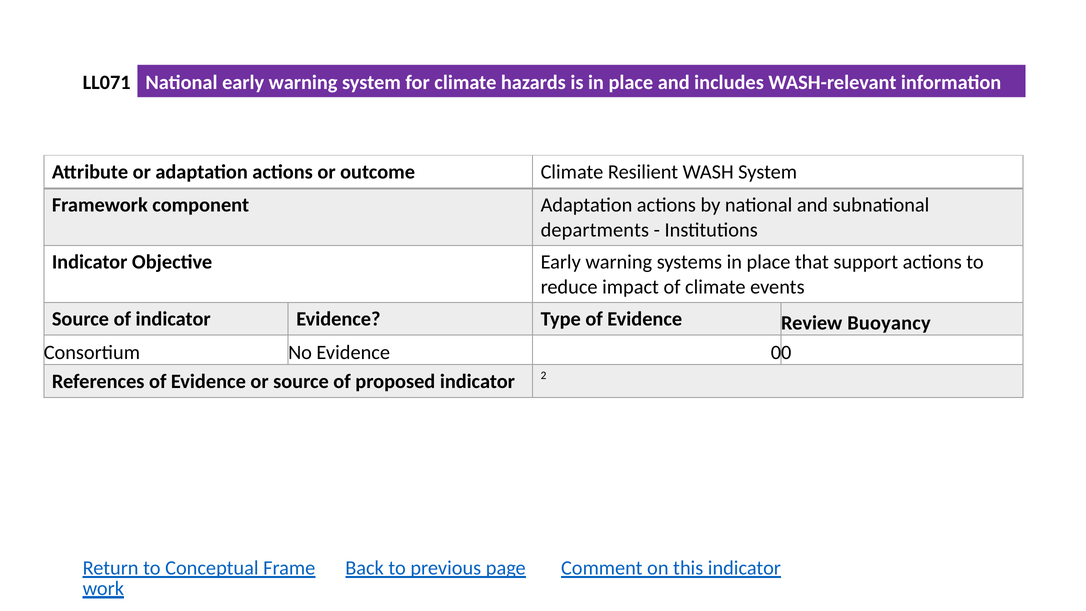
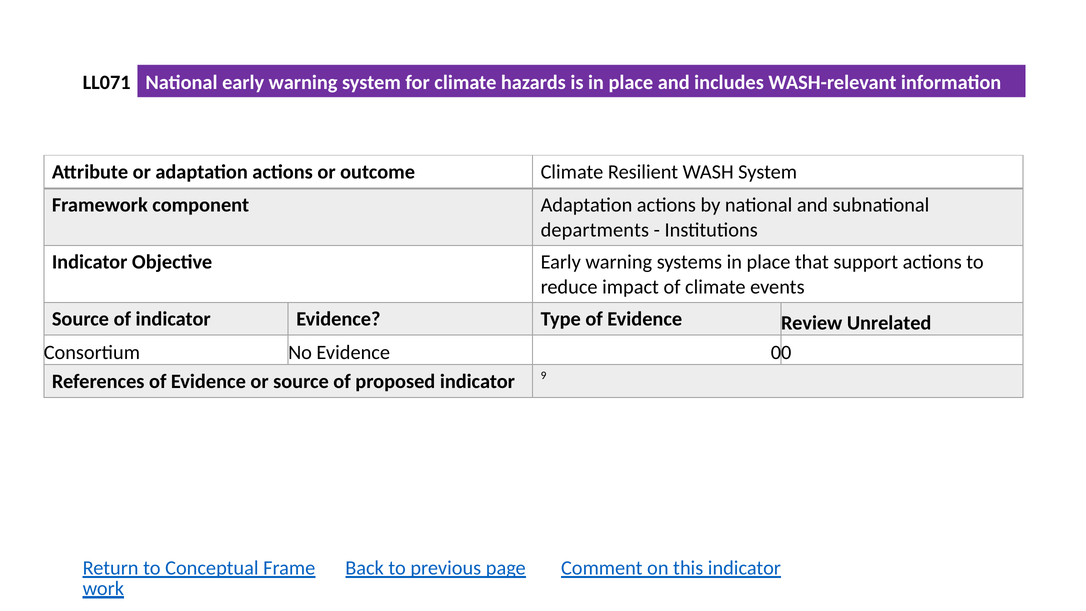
Buoyancy: Buoyancy -> Unrelated
2: 2 -> 9
